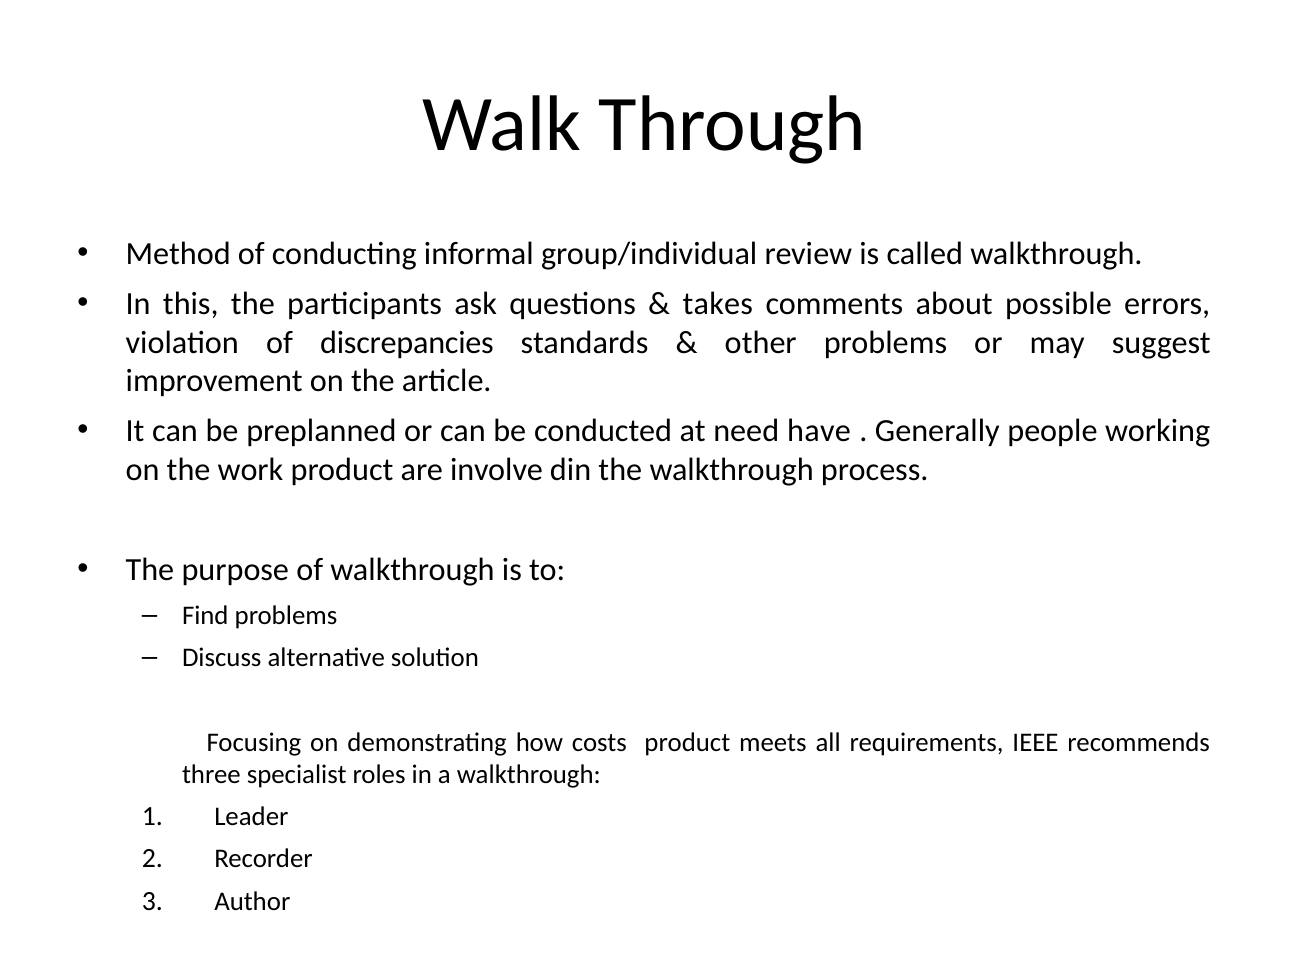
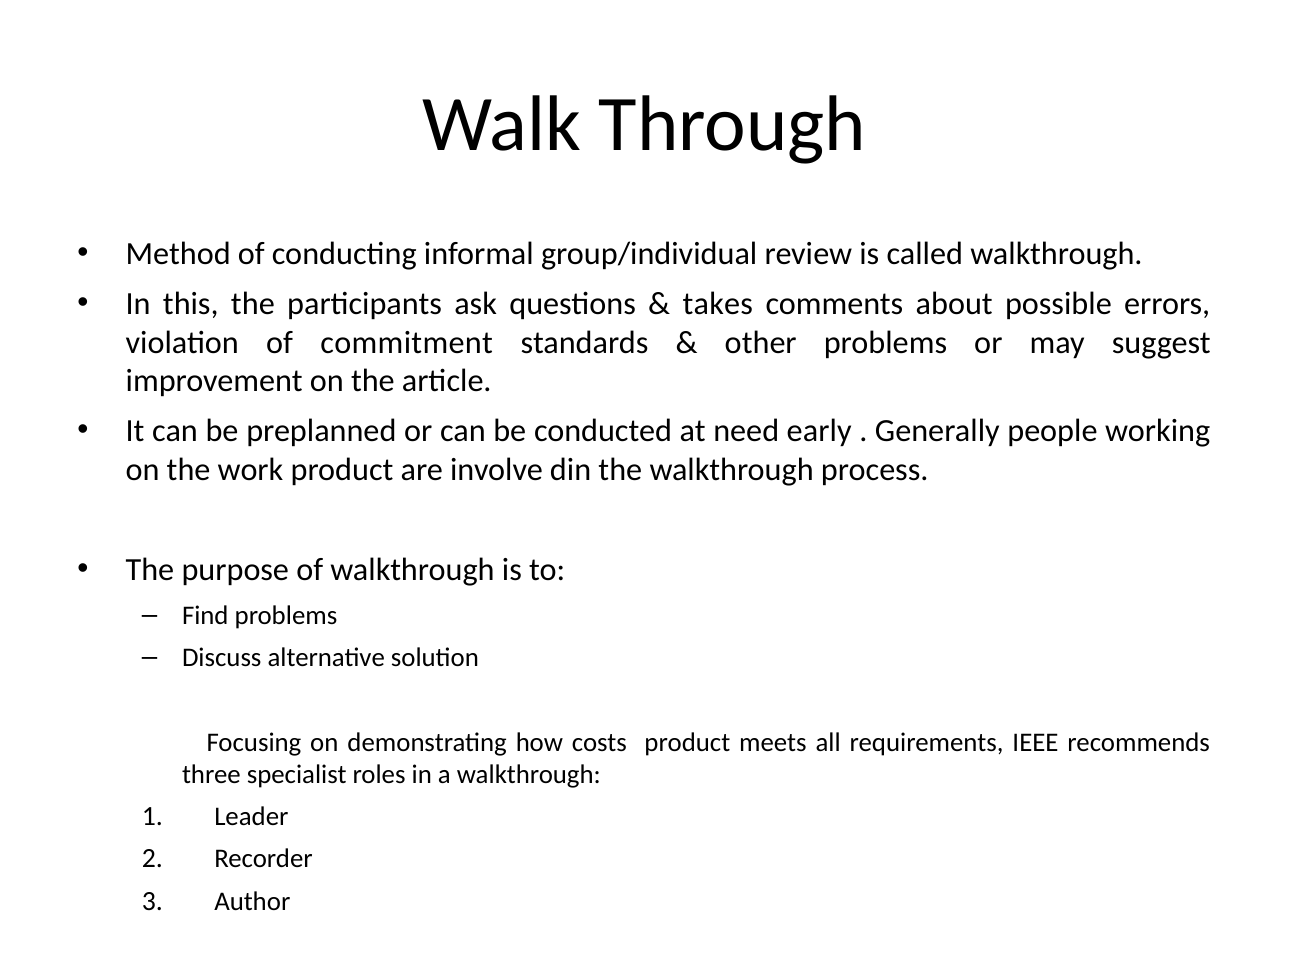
discrepancies: discrepancies -> commitment
have: have -> early
